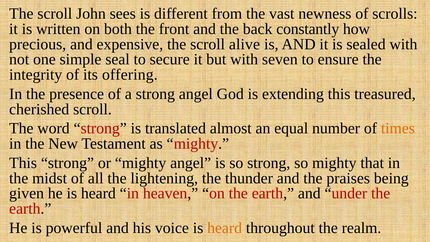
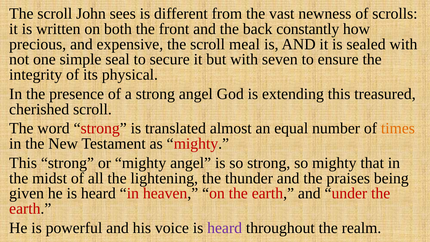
alive: alive -> meal
offering: offering -> physical
heard at (225, 228) colour: orange -> purple
